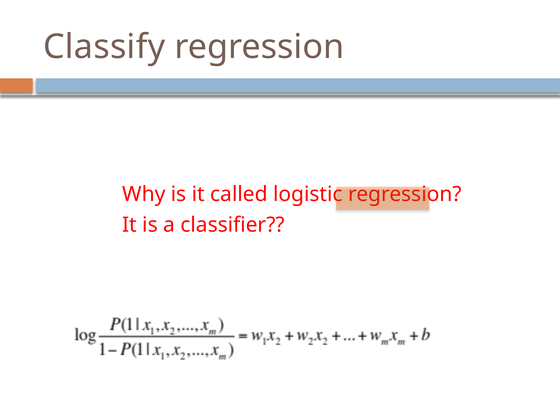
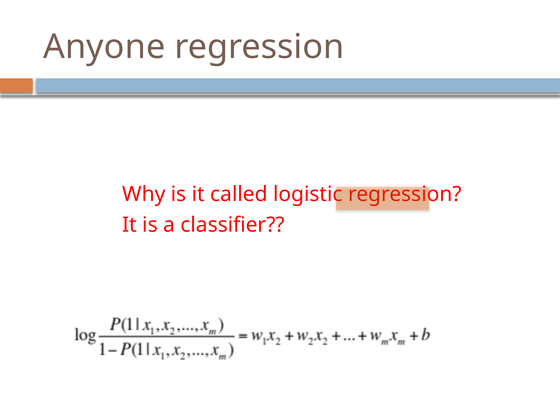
Classify: Classify -> Anyone
